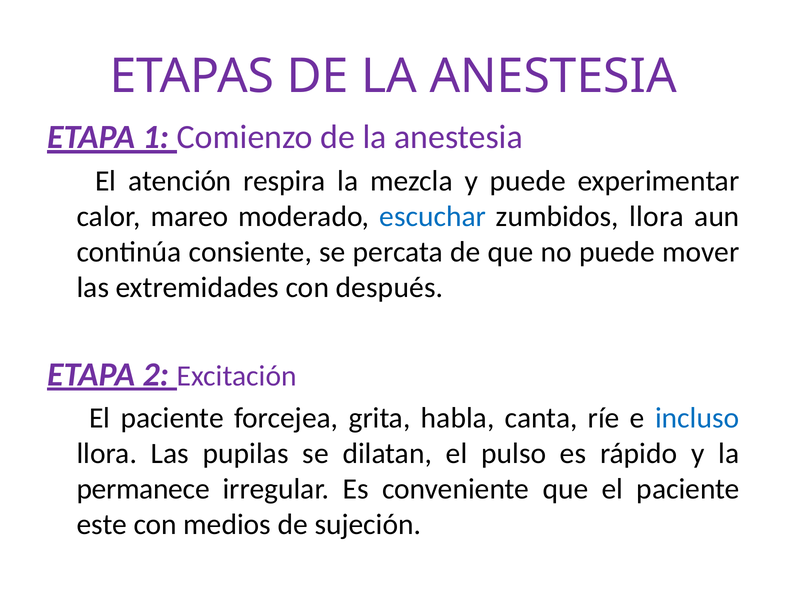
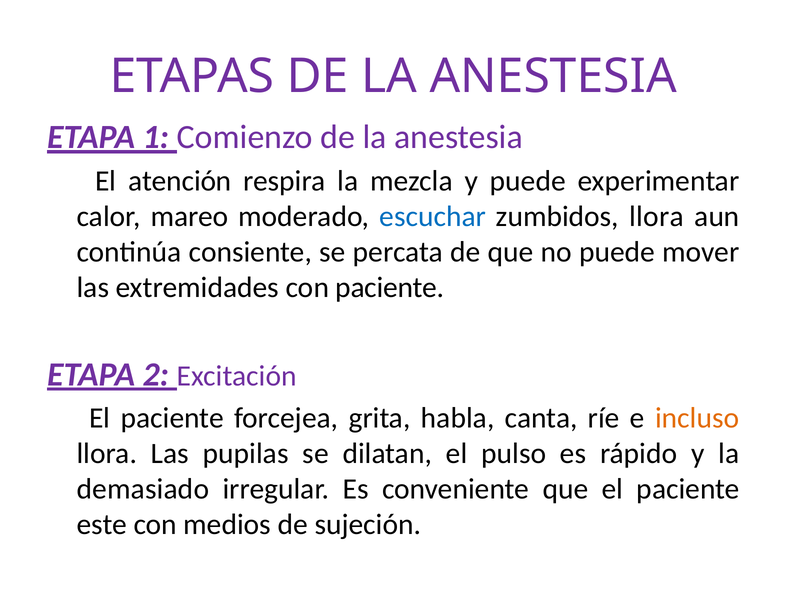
con después: después -> paciente
incluso colour: blue -> orange
permanece: permanece -> demasiado
